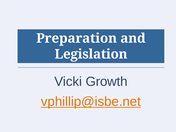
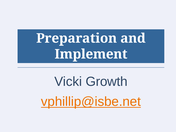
Legislation: Legislation -> Implement
